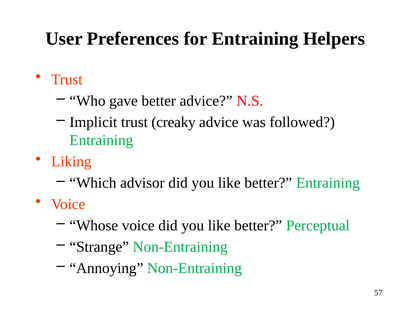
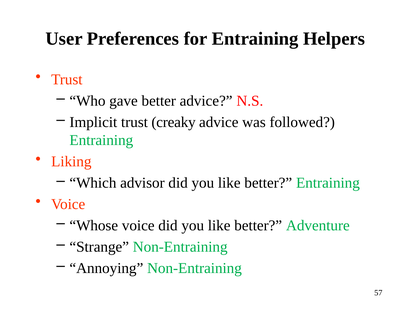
Perceptual: Perceptual -> Adventure
